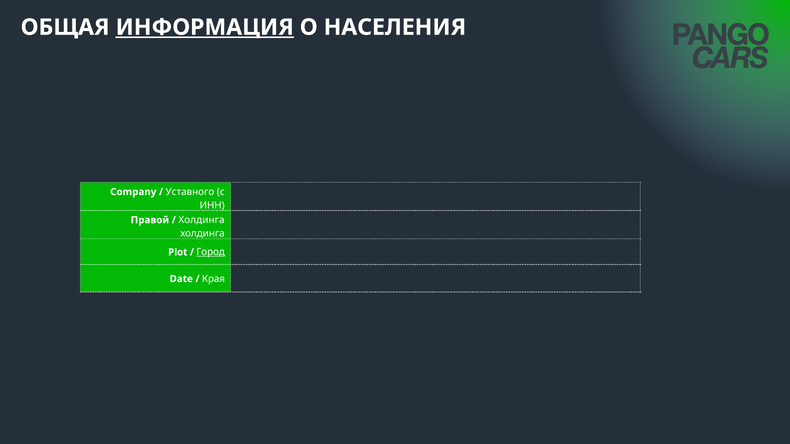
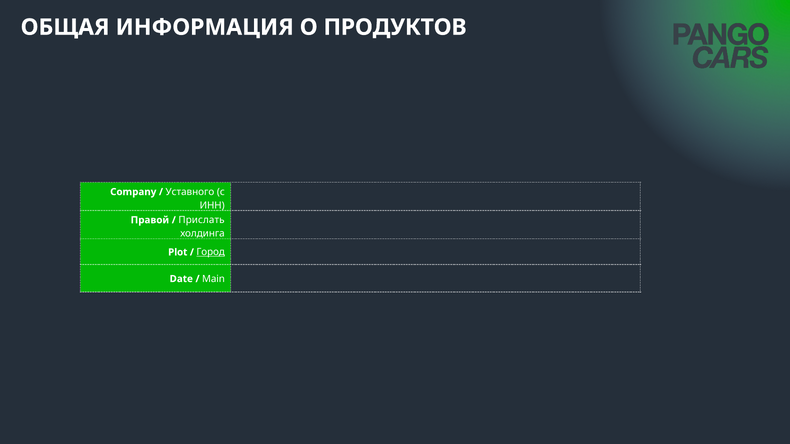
ИНФОРМАЦИЯ underline: present -> none
НАСЕЛЕНИЯ: НАСЕЛЕНИЯ -> ПРОДУКТОВ
Холдинга at (201, 220): Холдинга -> Прислать
Края: Края -> Main
